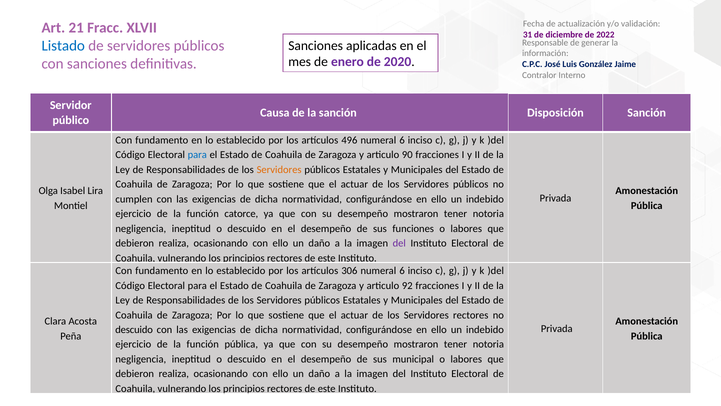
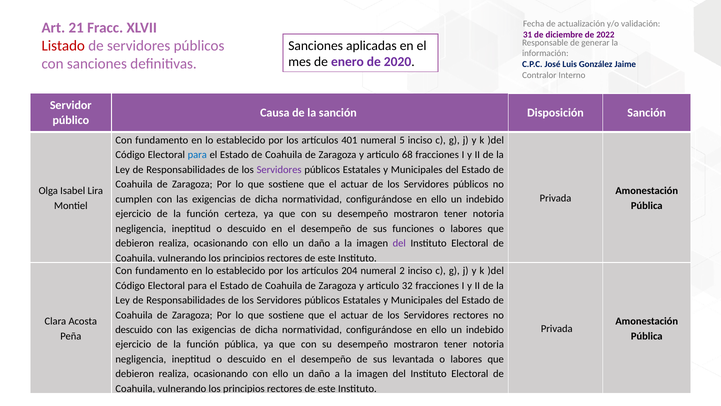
Listado colour: blue -> red
496: 496 -> 401
6 at (402, 140): 6 -> 5
90: 90 -> 68
Servidores at (279, 170) colour: orange -> purple
catorce: catorce -> certeza
306: 306 -> 204
6 at (402, 271): 6 -> 2
92: 92 -> 32
municipal: municipal -> levantada
